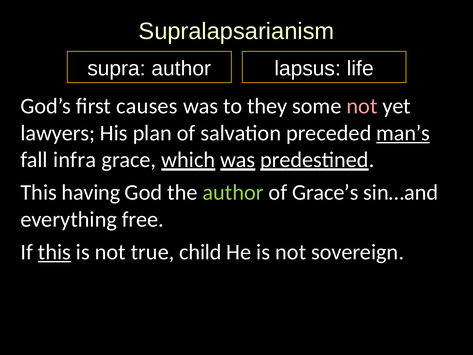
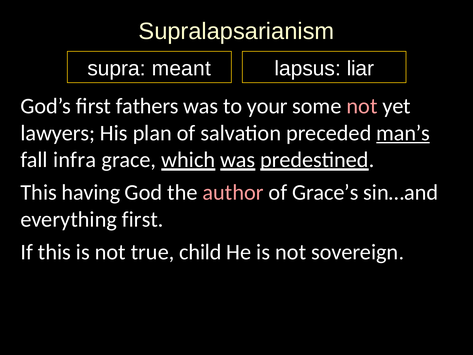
supra author: author -> meant
life: life -> liar
causes: causes -> fathers
they: they -> your
author at (233, 192) colour: light green -> pink
everything free: free -> first
this at (54, 252) underline: present -> none
